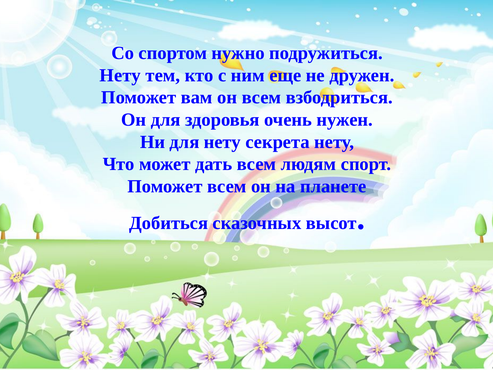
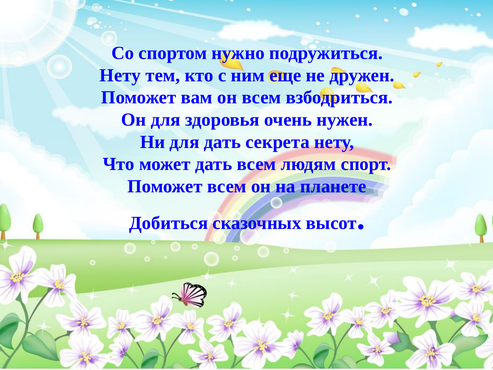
для нету: нету -> дать
